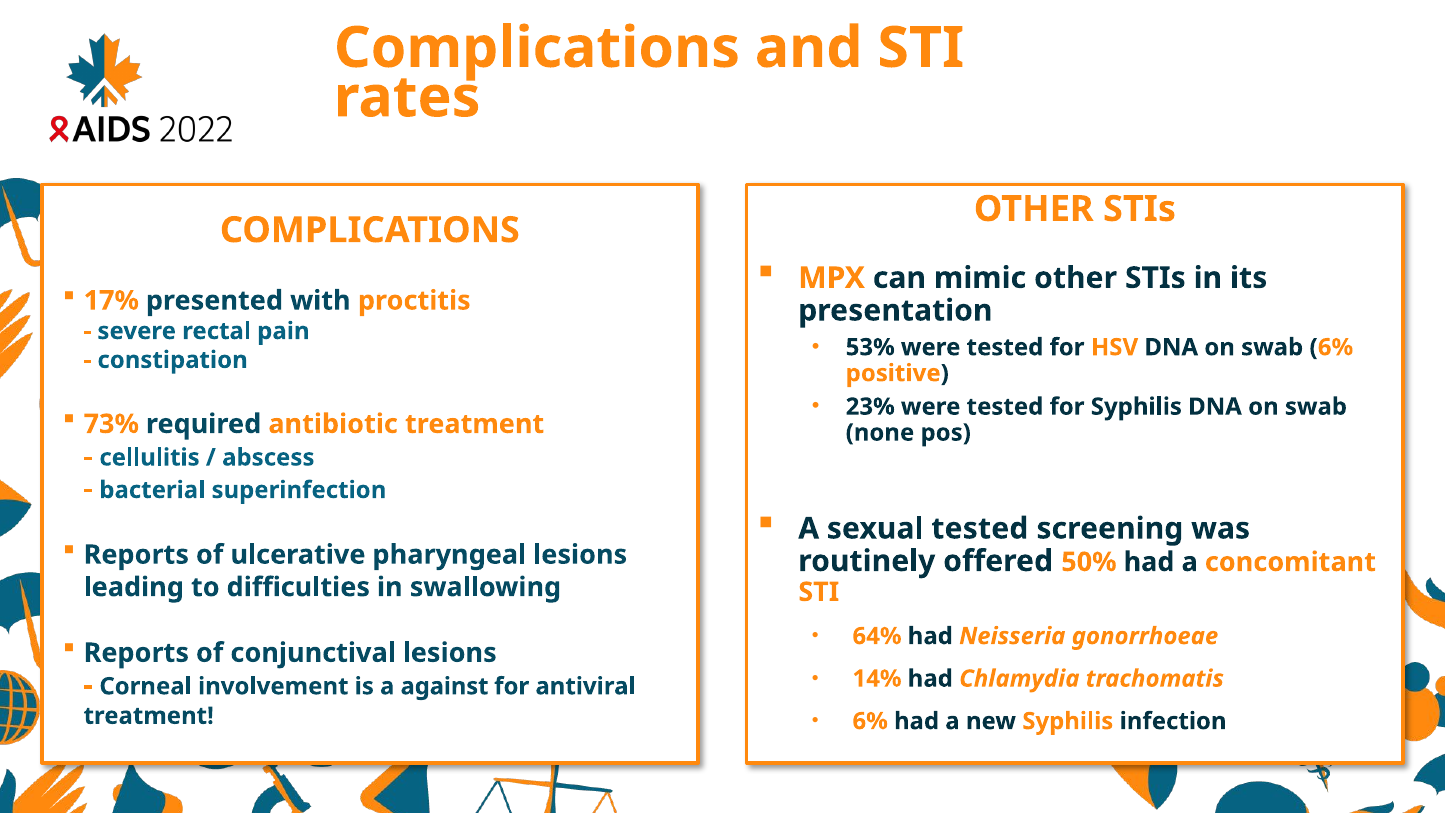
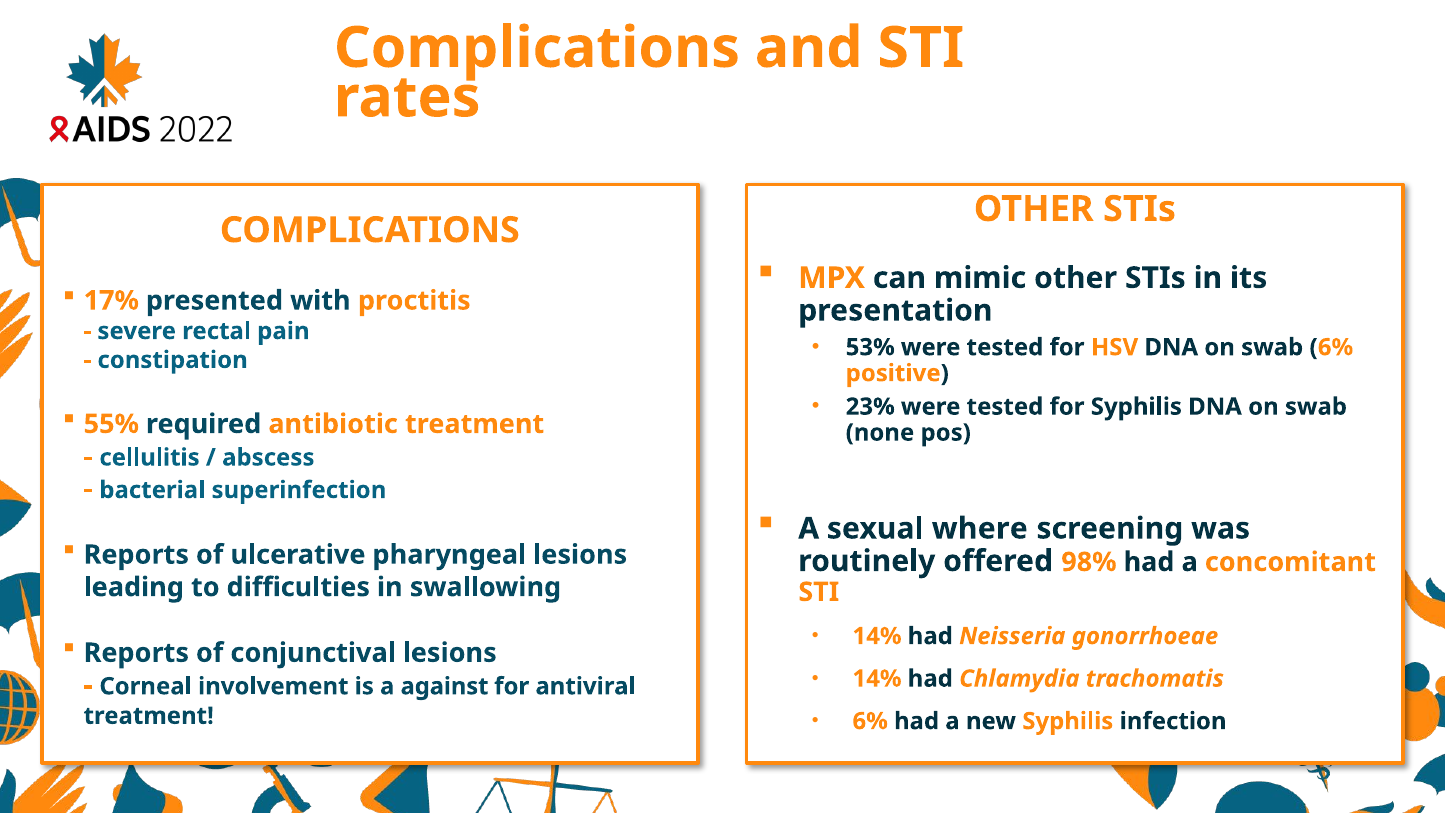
73%: 73% -> 55%
sexual tested: tested -> where
50%: 50% -> 98%
64% at (877, 636): 64% -> 14%
